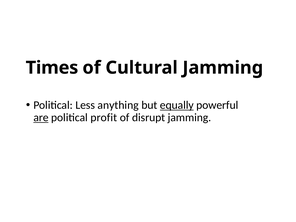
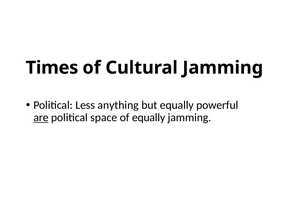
equally at (177, 105) underline: present -> none
profit: profit -> space
of disrupt: disrupt -> equally
